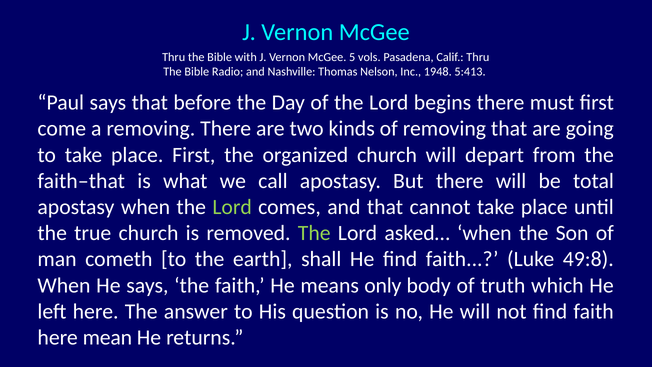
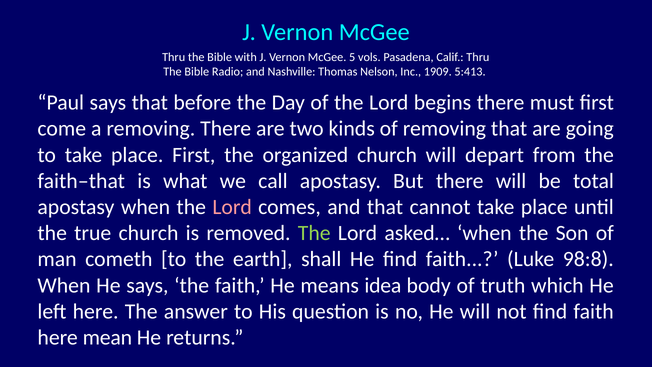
1948: 1948 -> 1909
Lord at (232, 207) colour: light green -> pink
49:8: 49:8 -> 98:8
only: only -> idea
